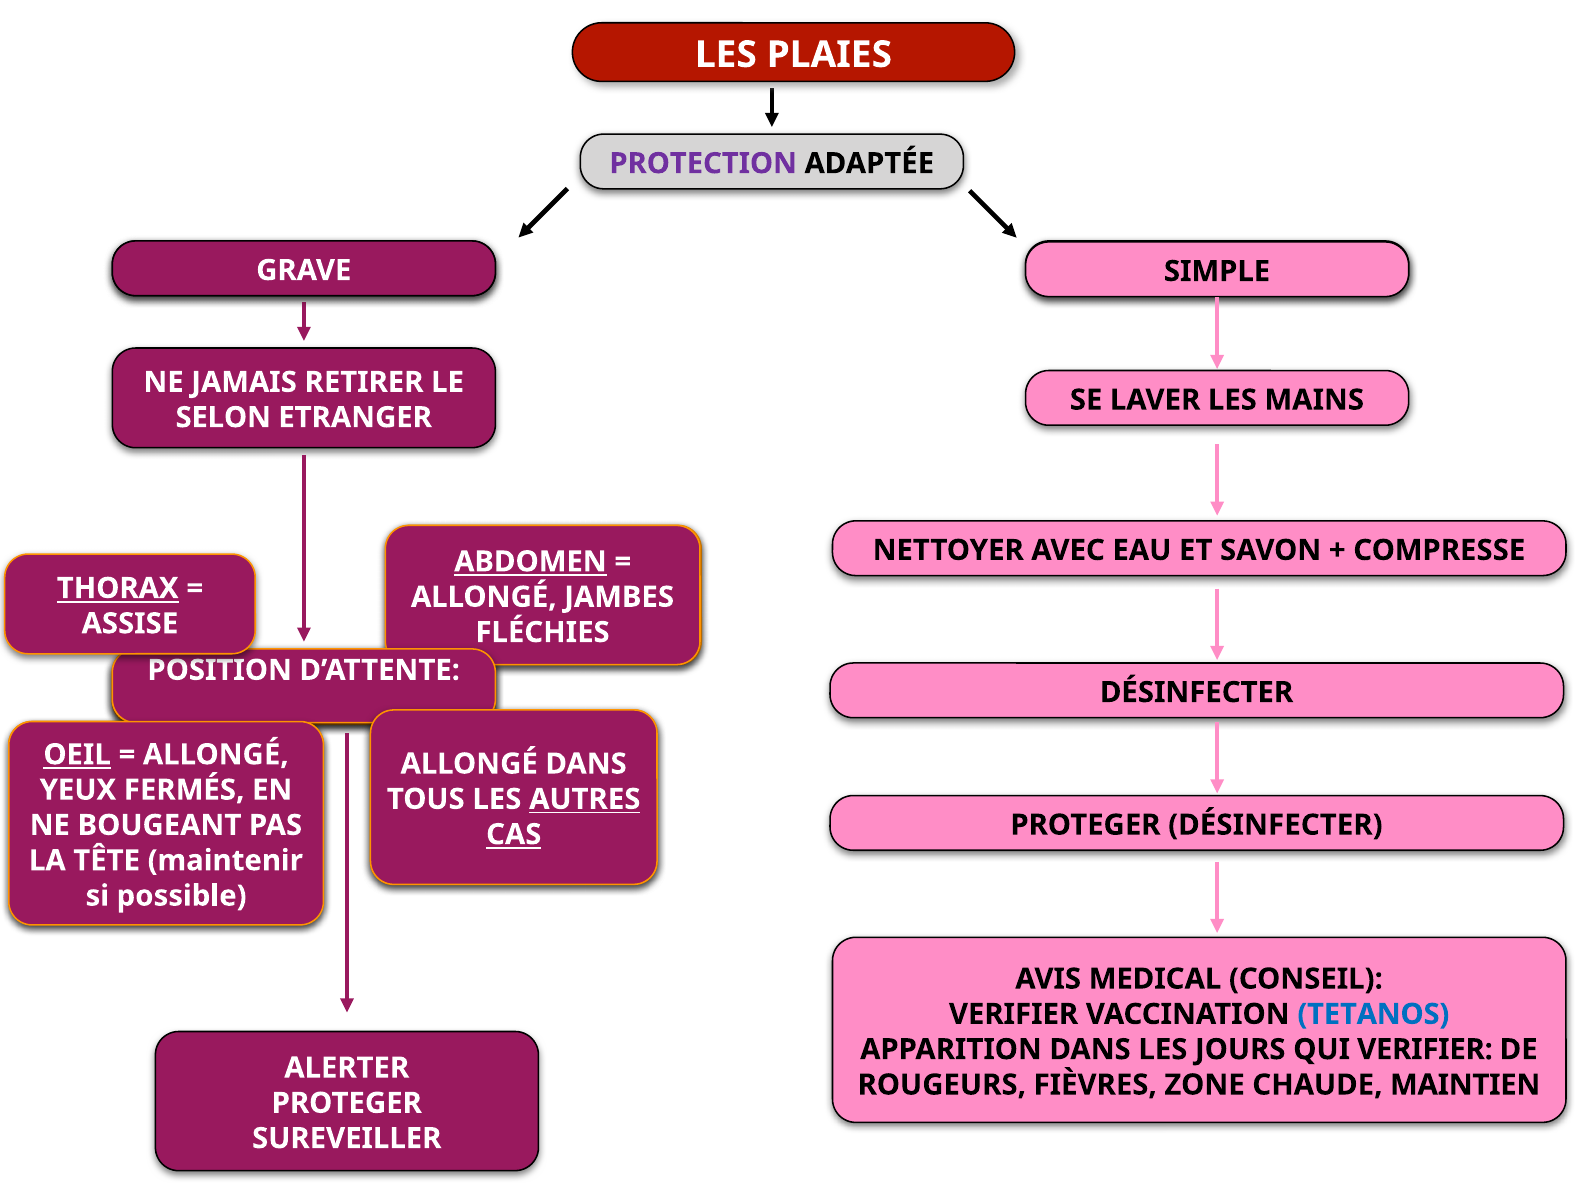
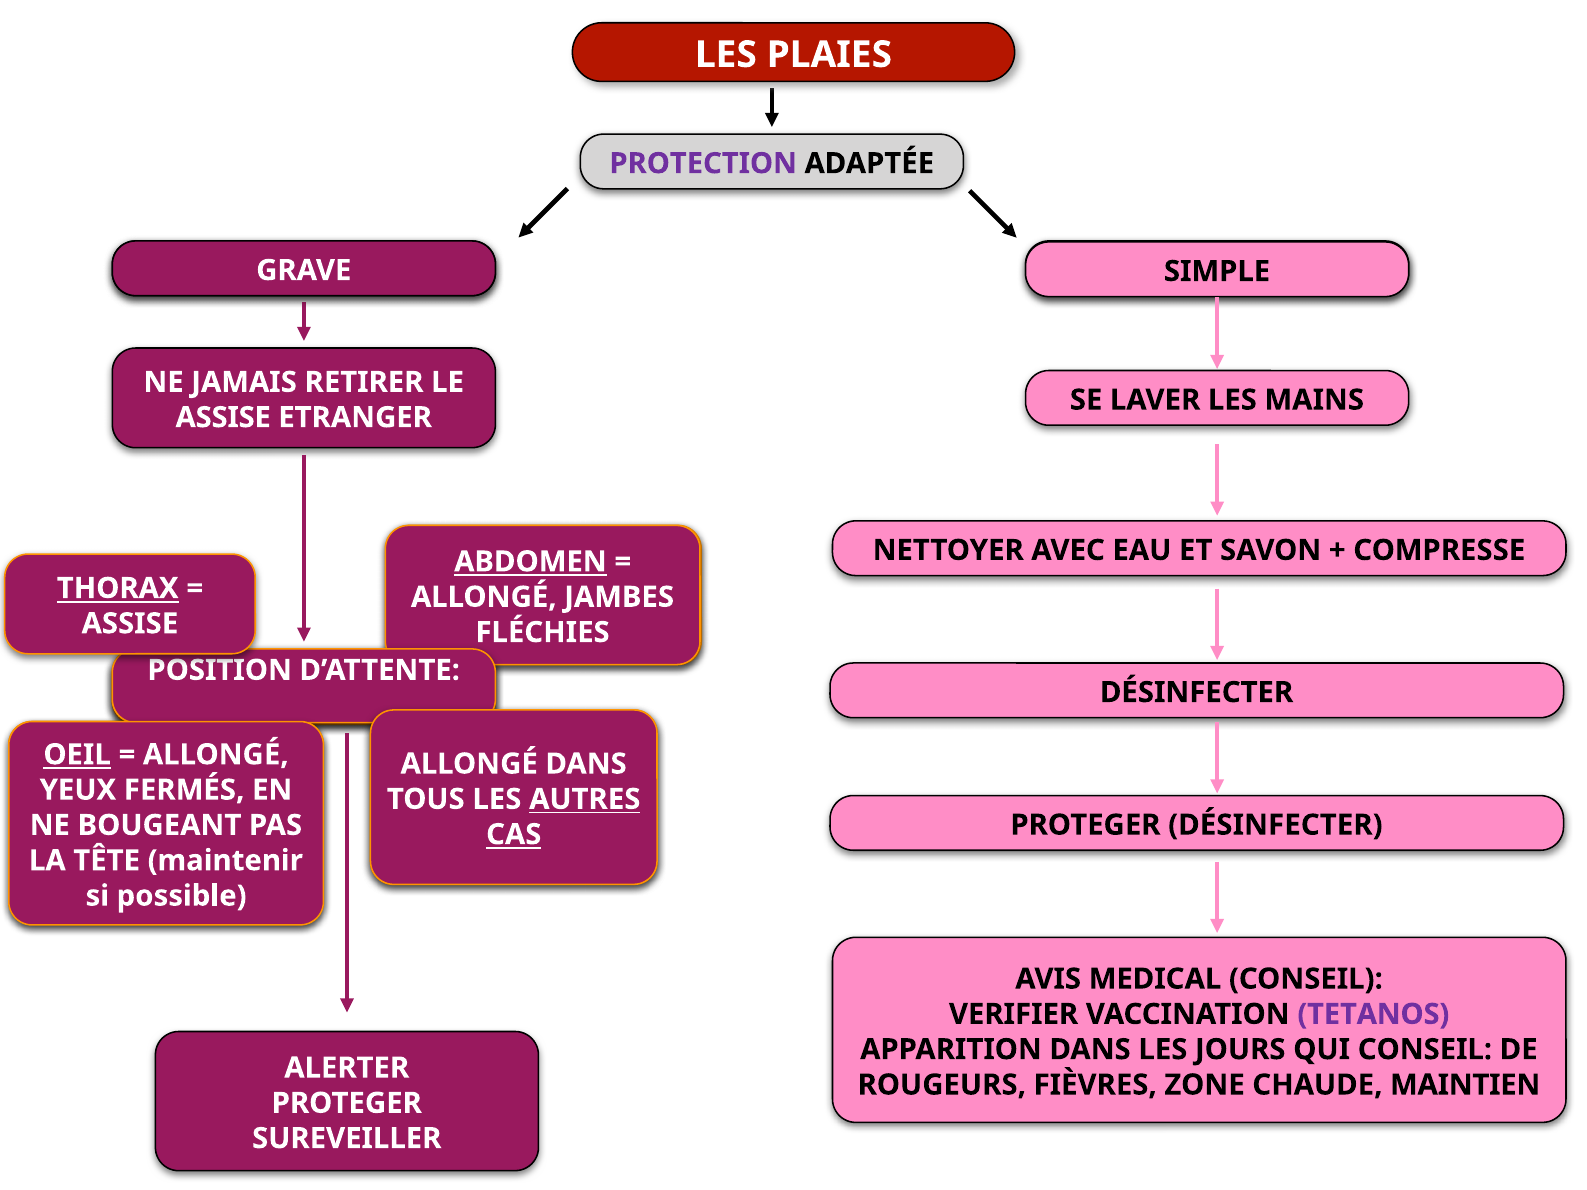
SELON at (223, 418): SELON -> ASSISE
TETANOS colour: blue -> purple
QUI VERIFIER: VERIFIER -> CONSEIL
